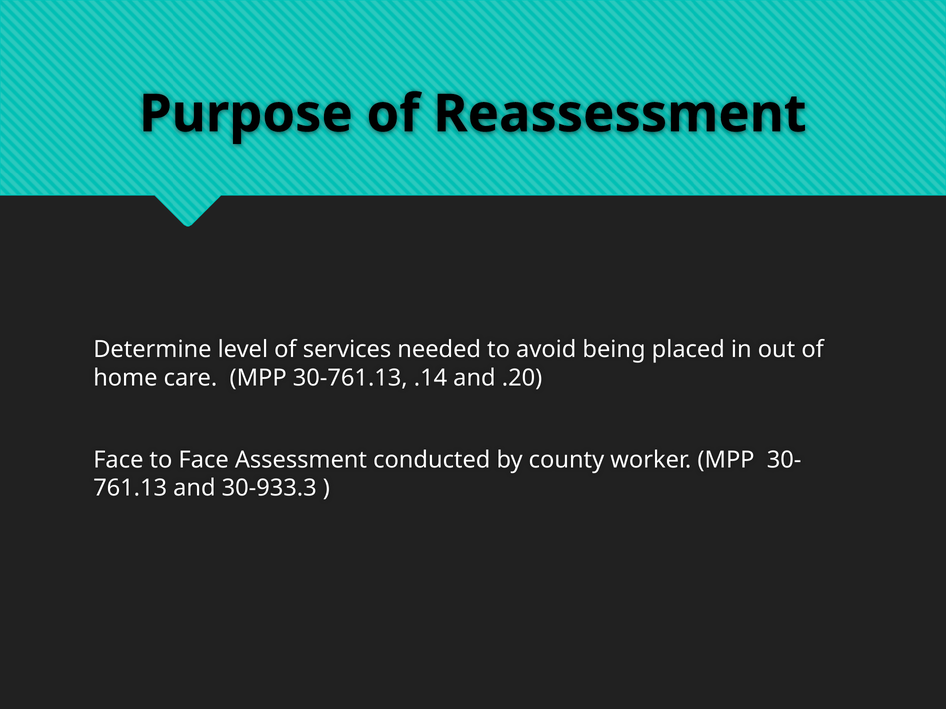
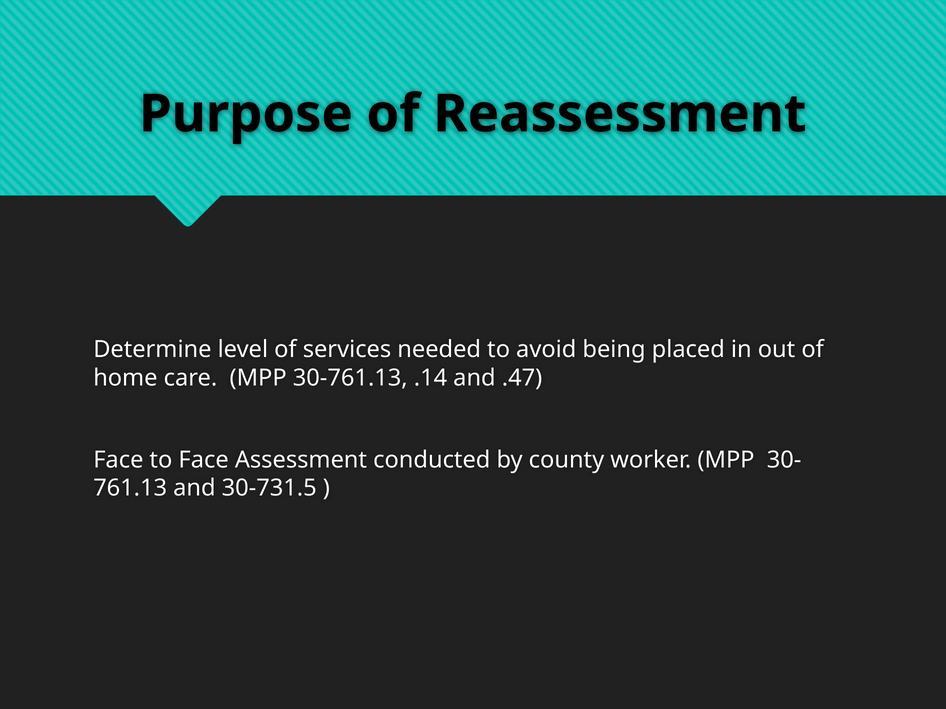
.20: .20 -> .47
30-933.3: 30-933.3 -> 30-731.5
